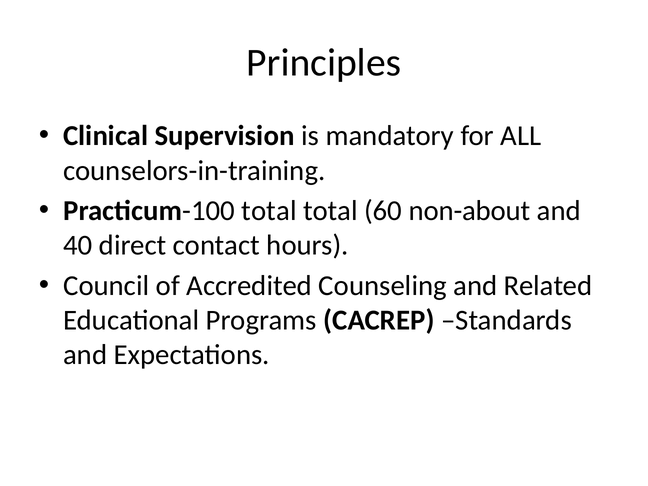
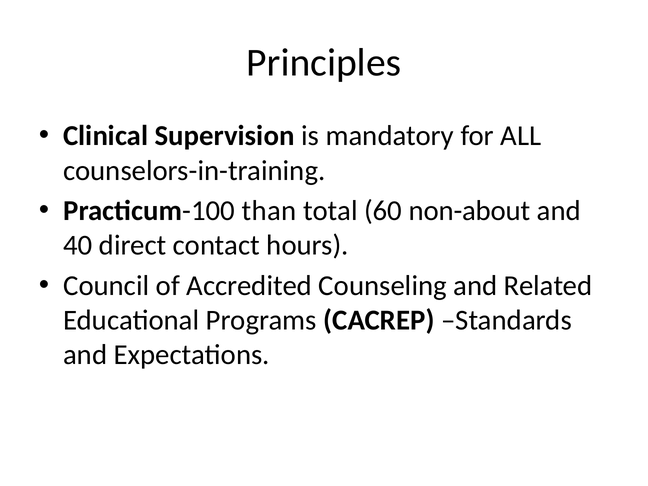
Practicum-100 total: total -> than
